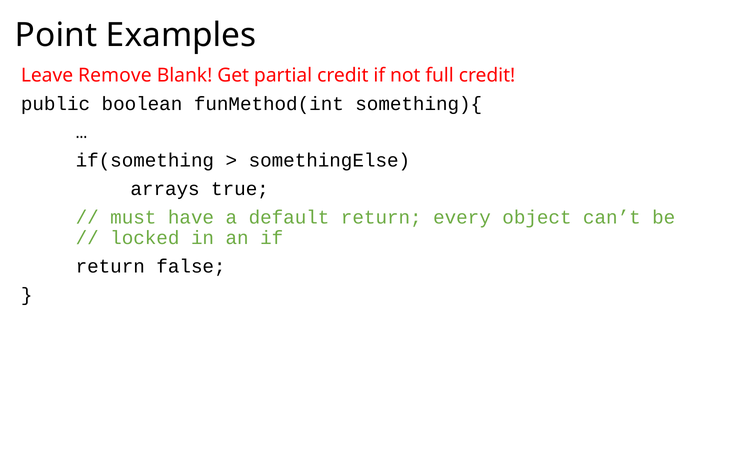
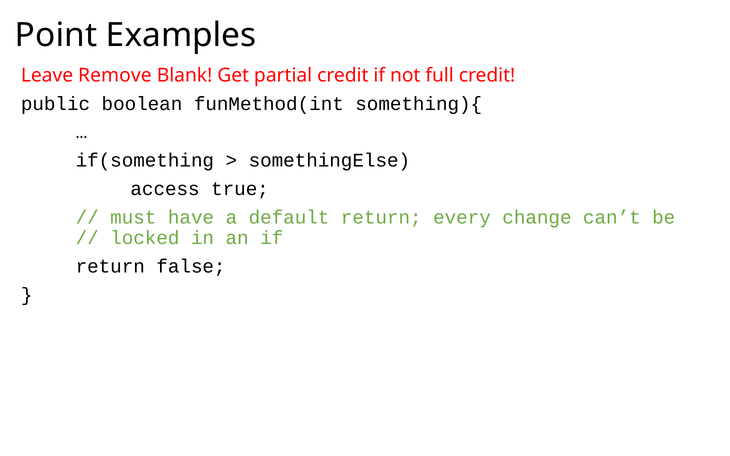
arrays: arrays -> access
object: object -> change
